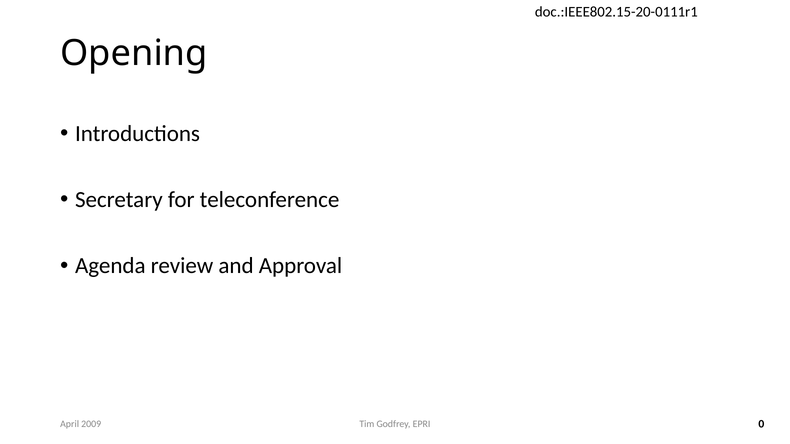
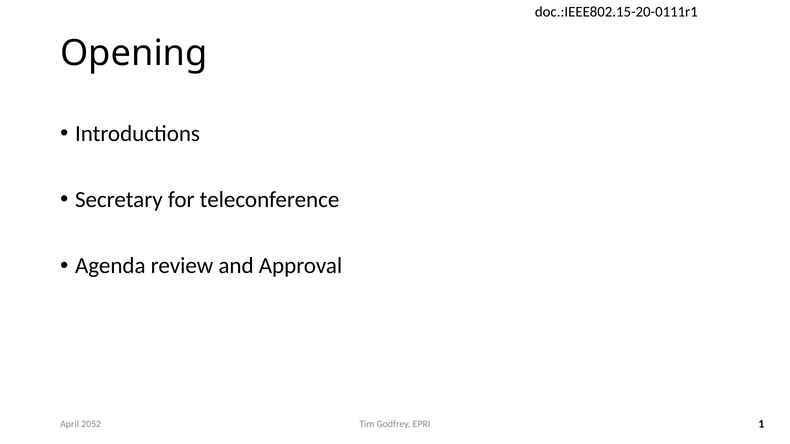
0: 0 -> 1
2009: 2009 -> 2052
